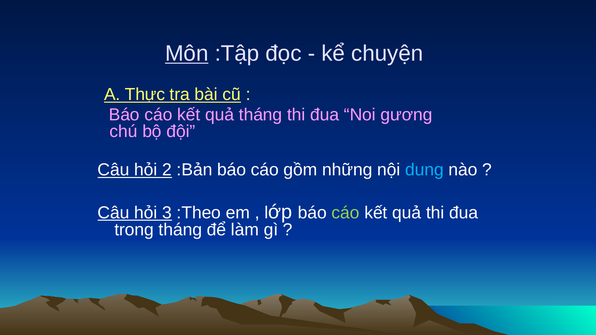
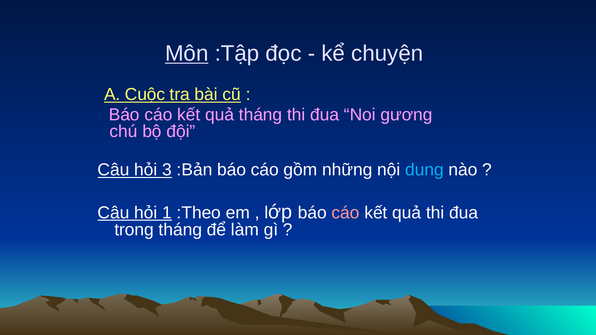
Thực: Thực -> Cuộc
2: 2 -> 3
3: 3 -> 1
cáo at (346, 213) colour: light green -> pink
